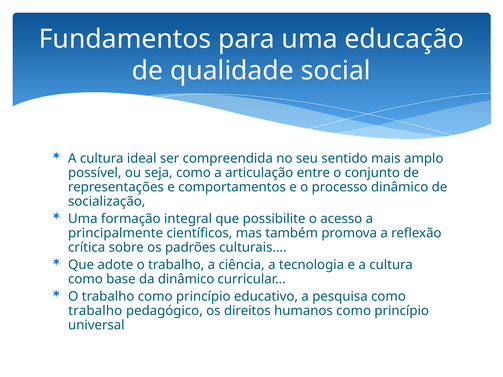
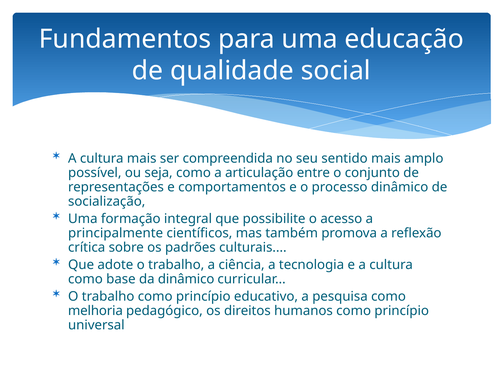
cultura ideal: ideal -> mais
trabalho at (95, 311): trabalho -> melhoria
